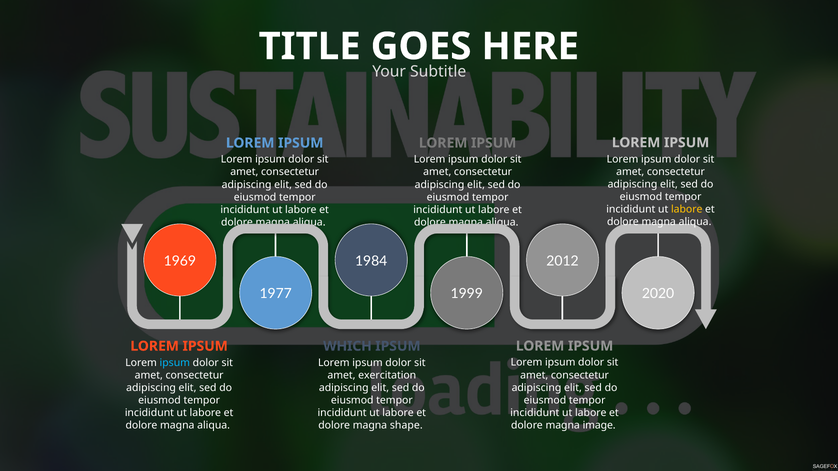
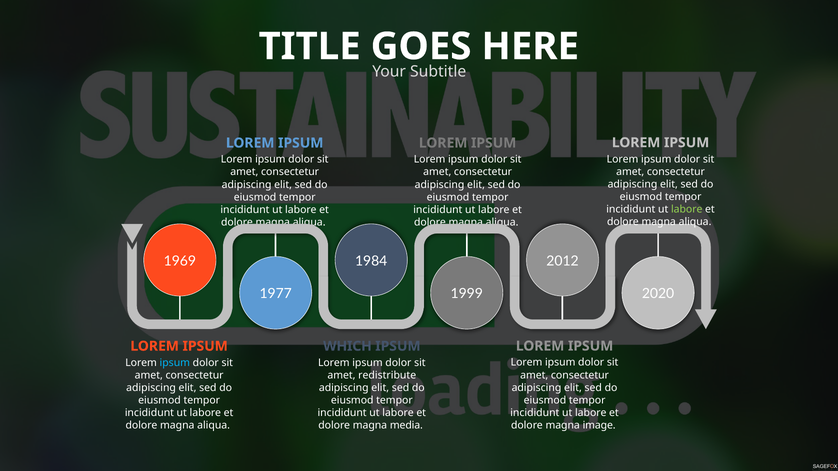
labore at (687, 210) colour: yellow -> light green
exercitation: exercitation -> redistribute
shape: shape -> media
